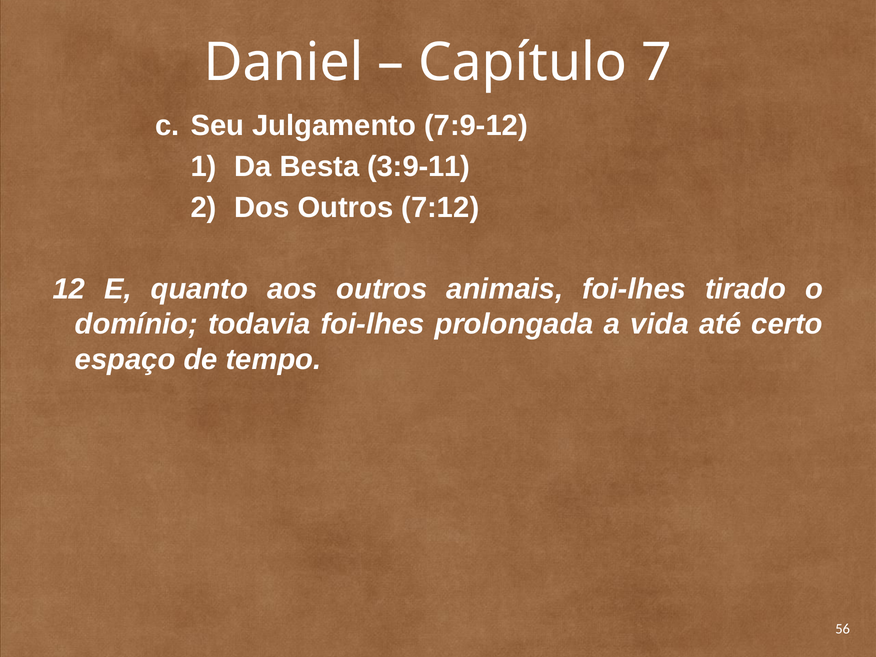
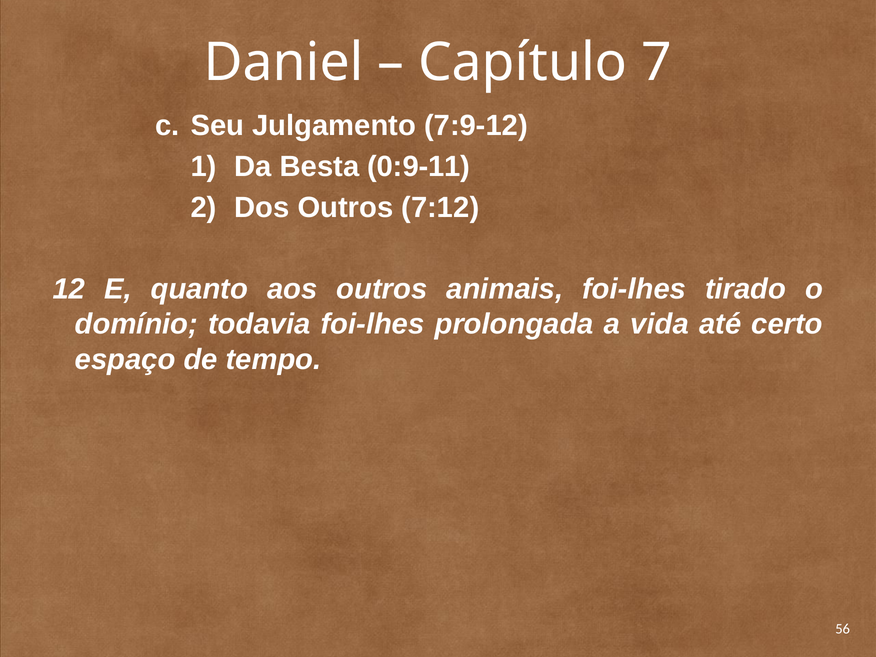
3:9-11: 3:9-11 -> 0:9-11
